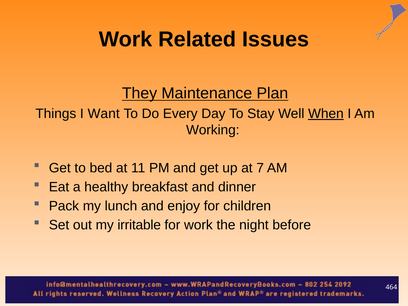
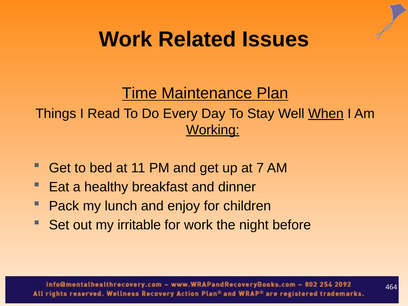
They: They -> Time
Want: Want -> Read
Working underline: none -> present
